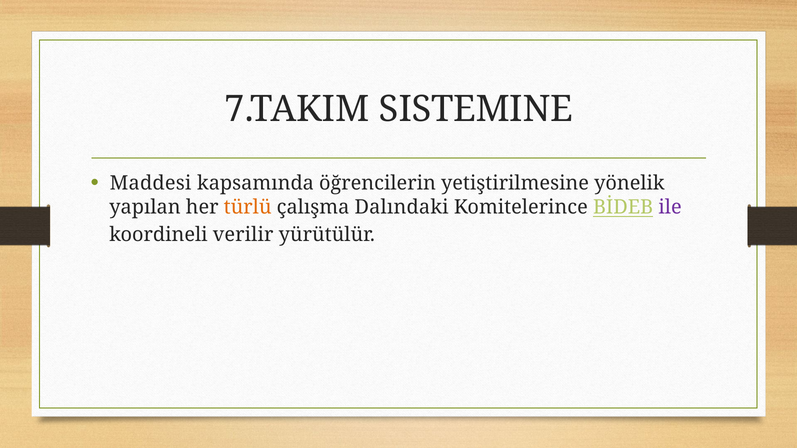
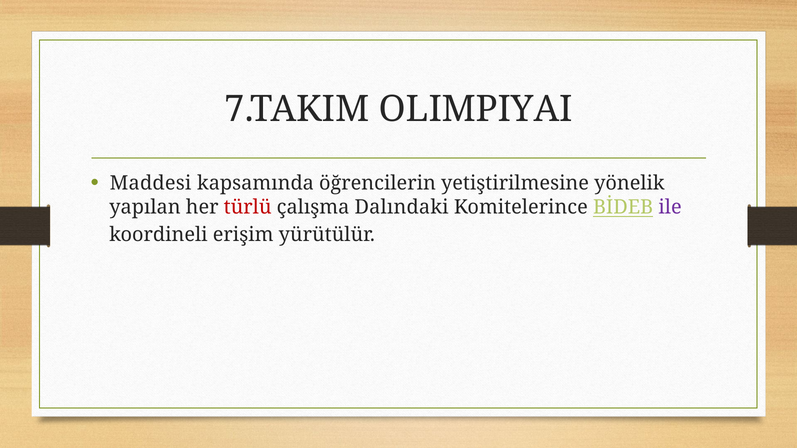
SISTEMINE: SISTEMINE -> OLIMPIYAI
türlü colour: orange -> red
verilir: verilir -> erişim
